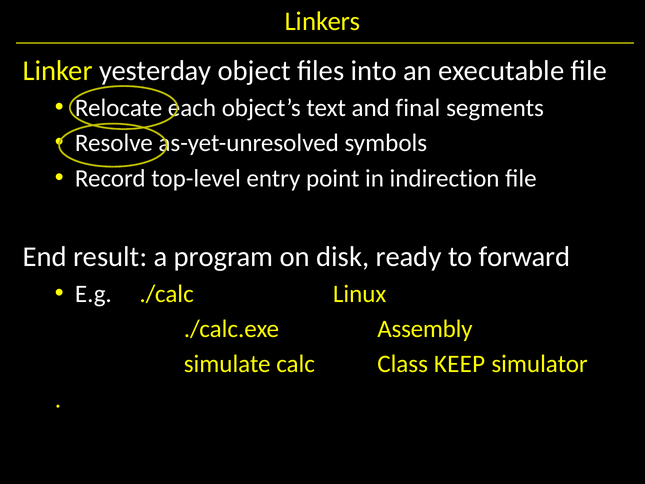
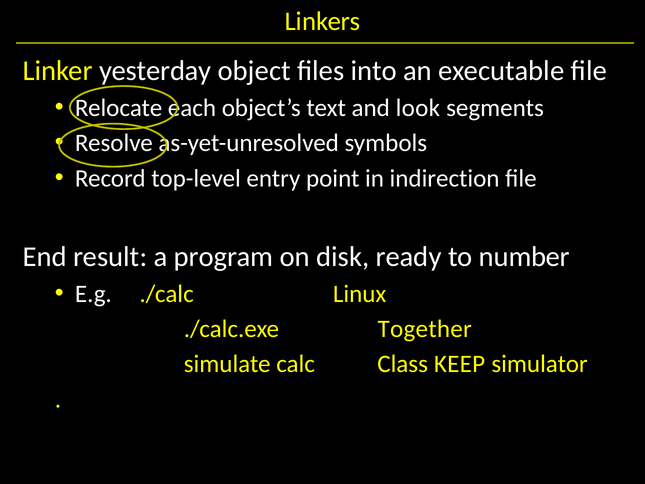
final: final -> look
forward: forward -> number
Assembly: Assembly -> Together
